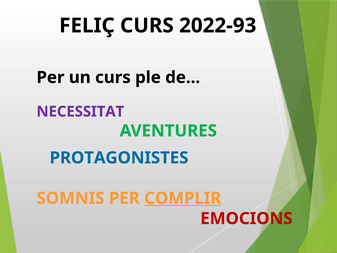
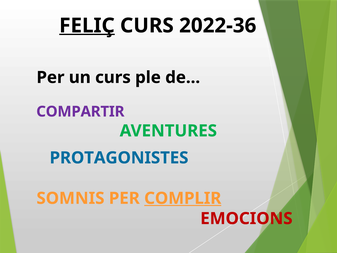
FELIÇ underline: none -> present
2022-93: 2022-93 -> 2022-36
NECESSITAT: NECESSITAT -> COMPARTIR
